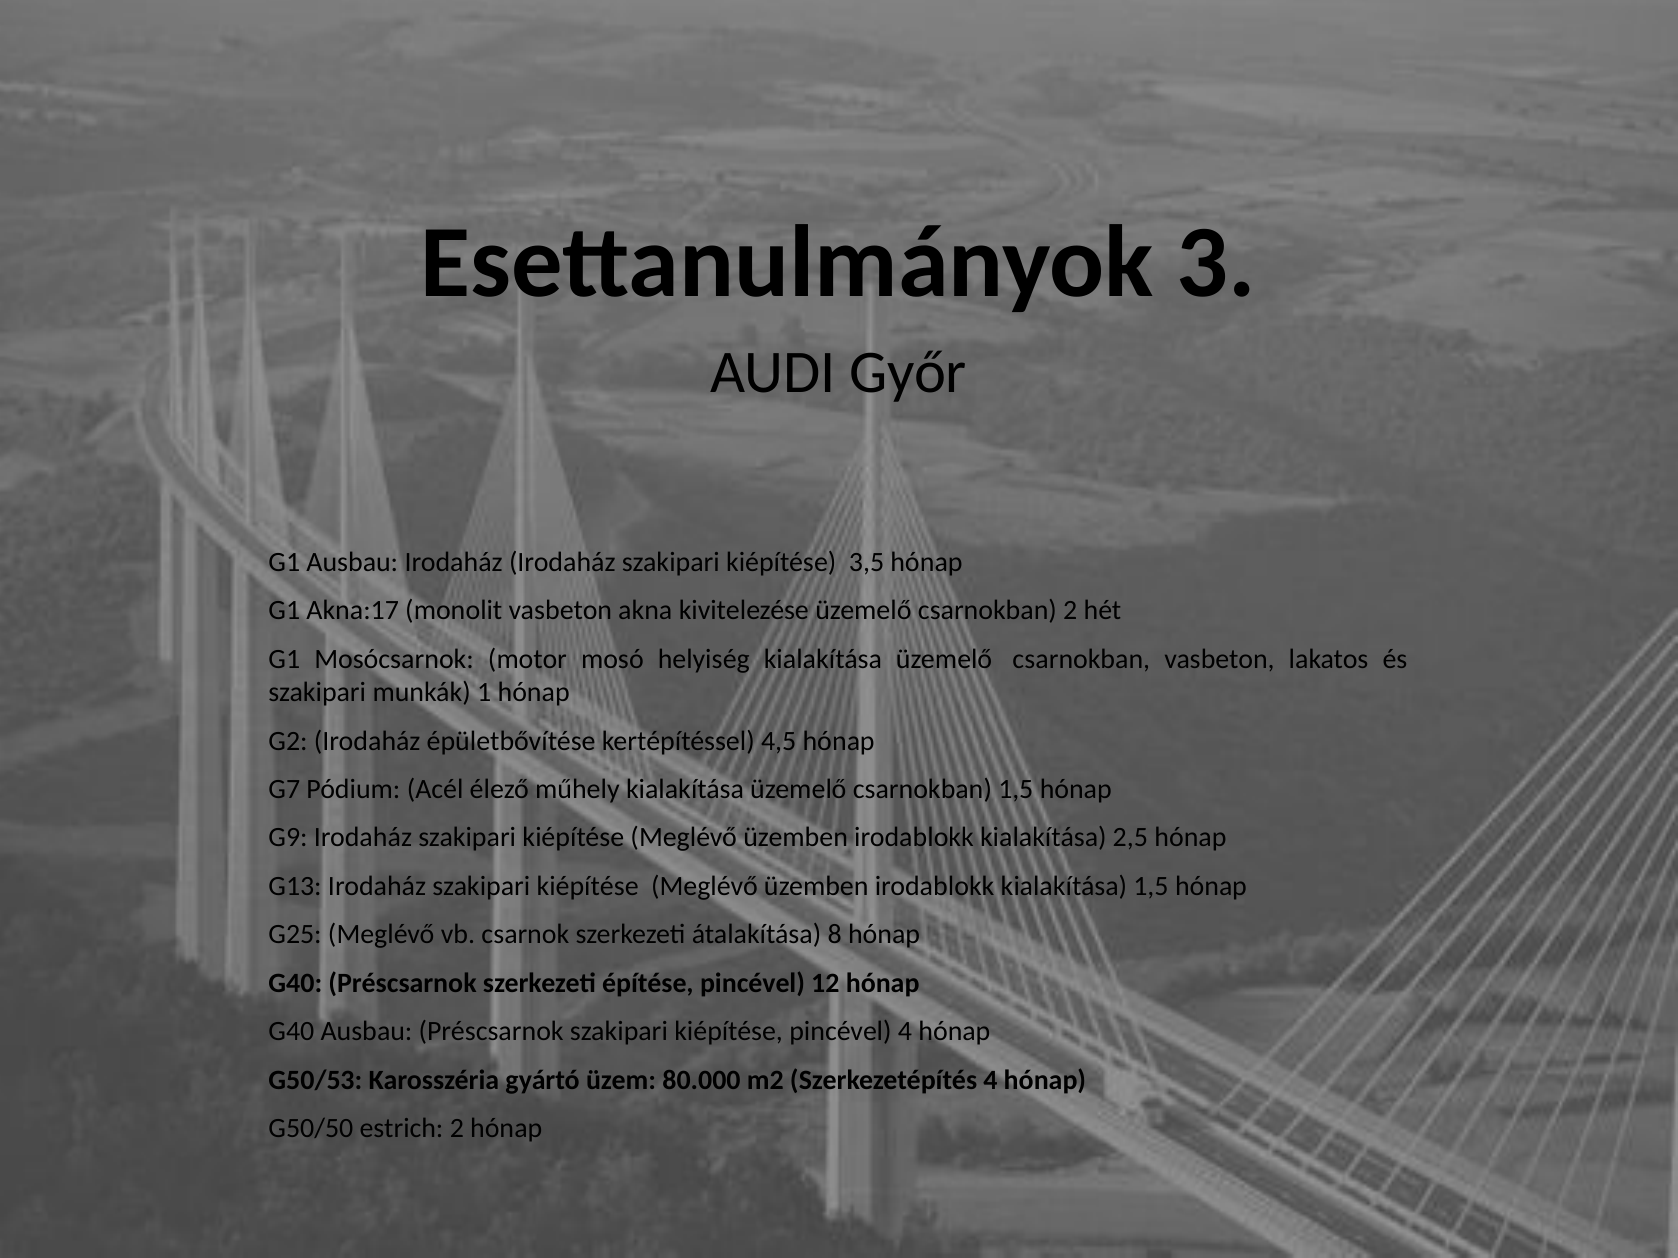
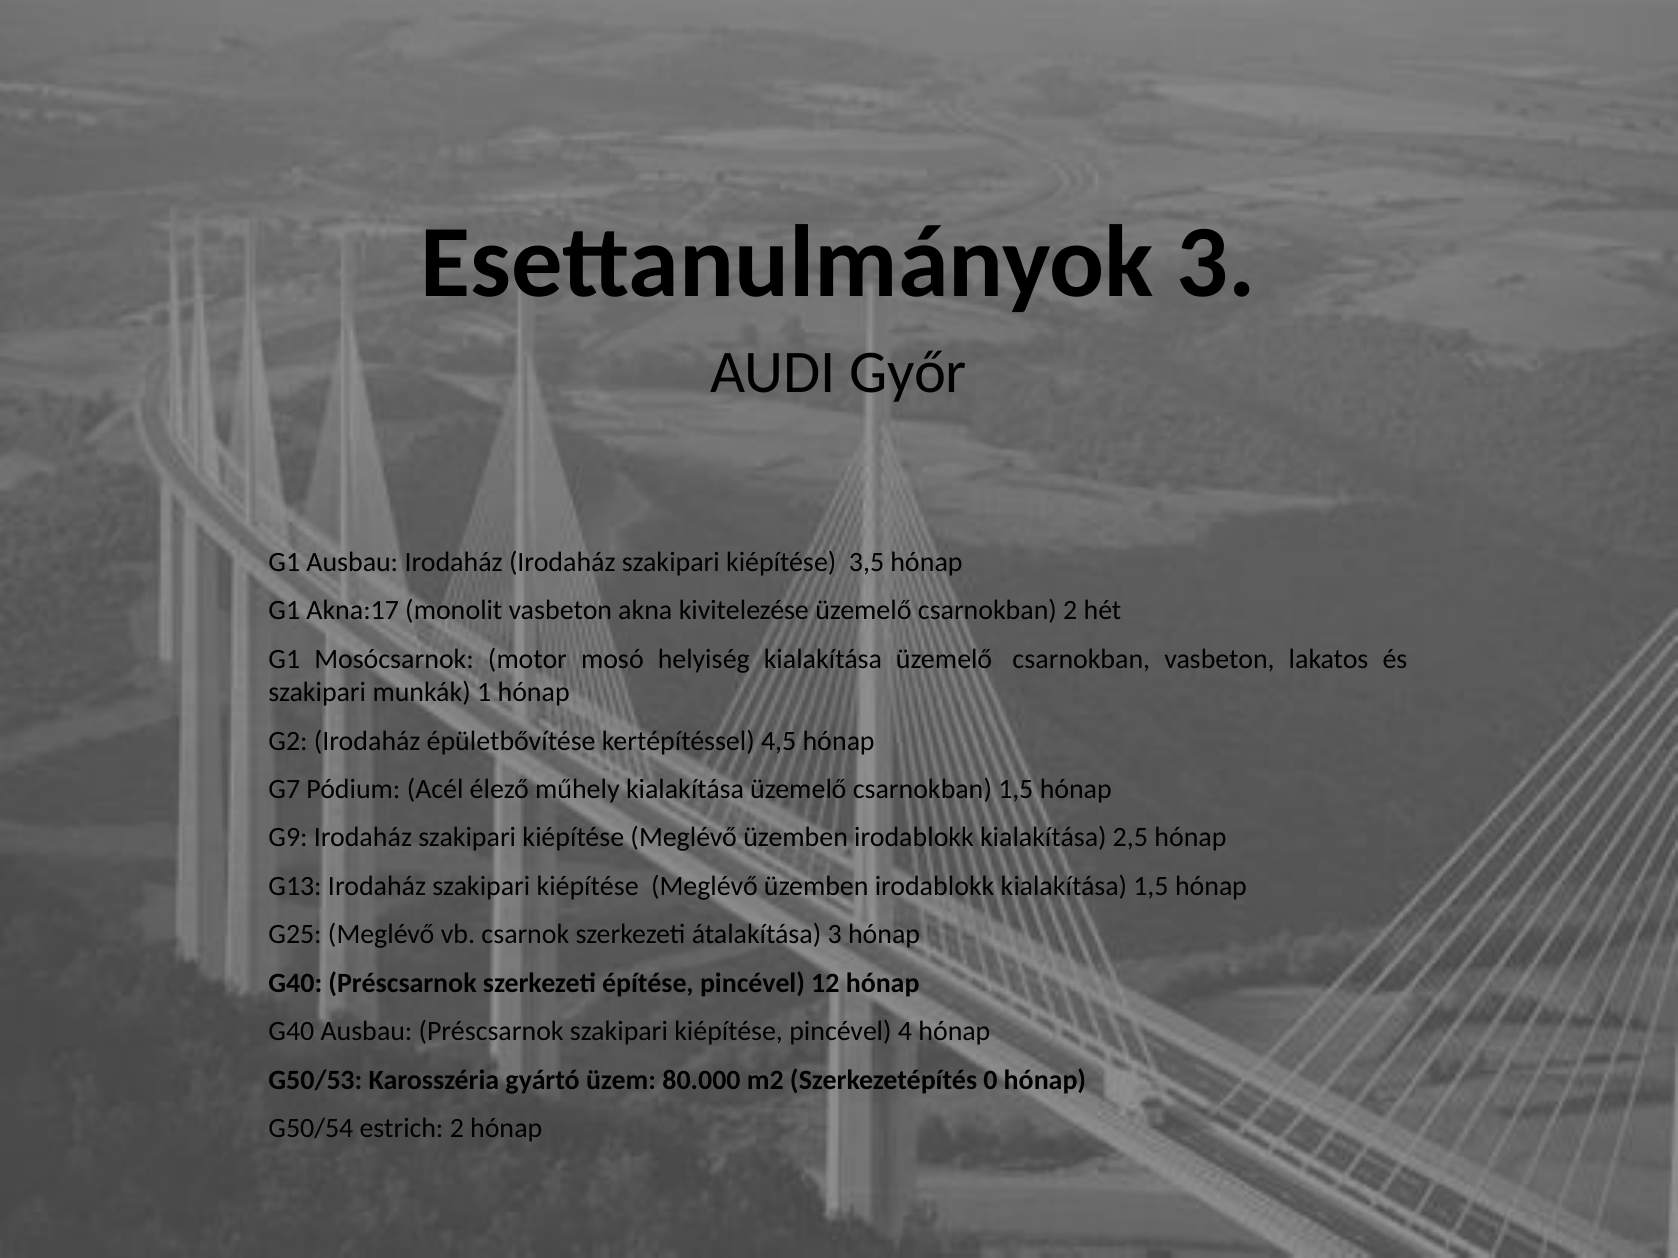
átalakítása 8: 8 -> 3
Szerkezetépítés 4: 4 -> 0
G50/50: G50/50 -> G50/54
